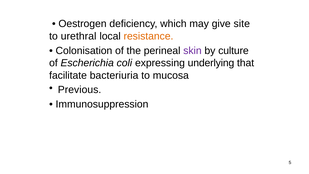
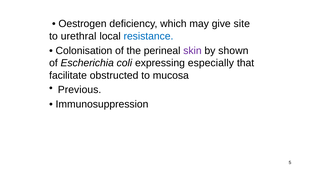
resistance colour: orange -> blue
culture: culture -> shown
underlying: underlying -> especially
bacteriuria: bacteriuria -> obstructed
